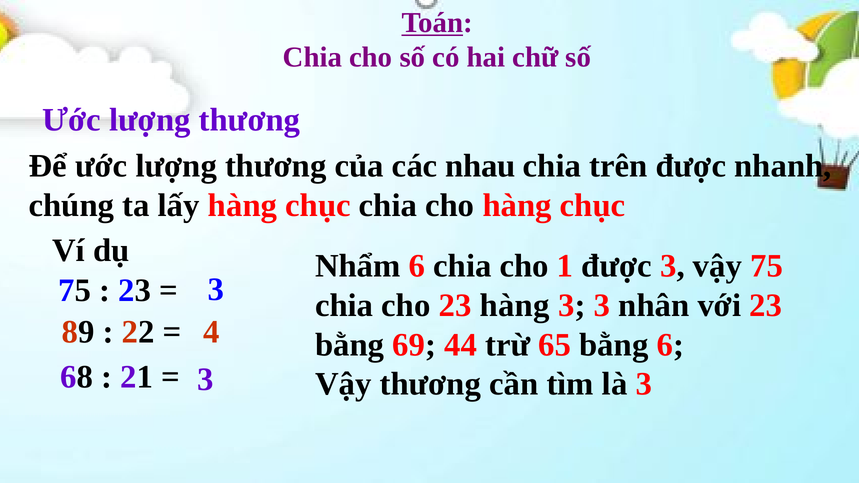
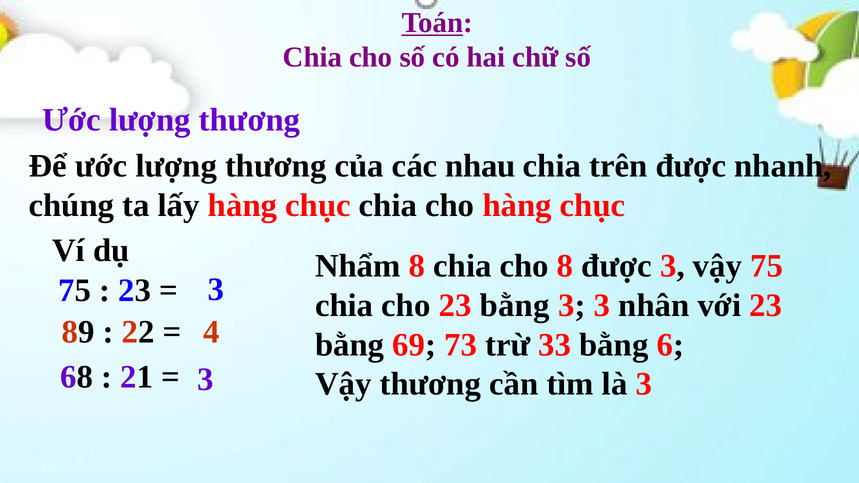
Nhẩm 6: 6 -> 8
cho 1: 1 -> 8
cho 23 hàng: hàng -> bằng
44: 44 -> 73
65: 65 -> 33
